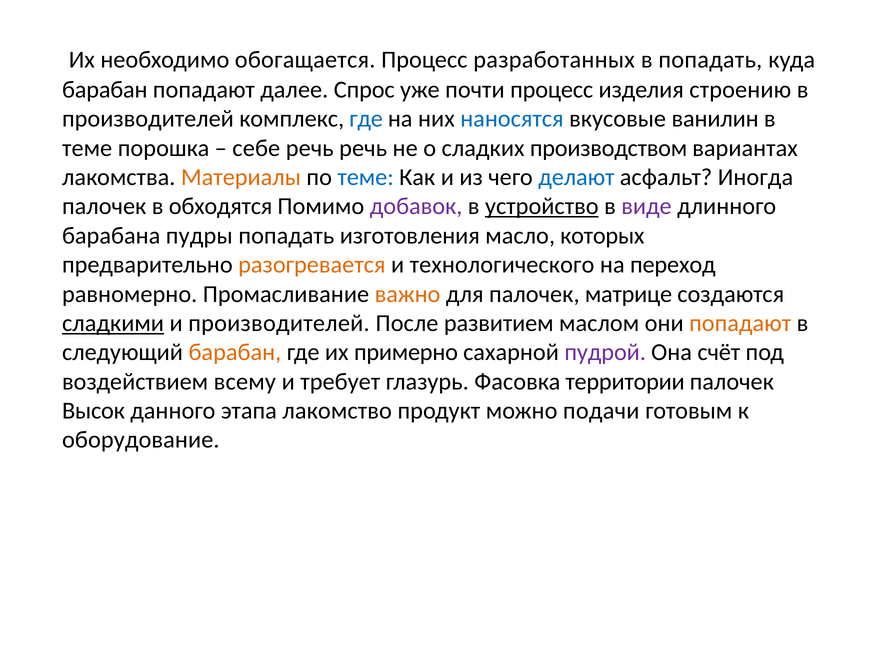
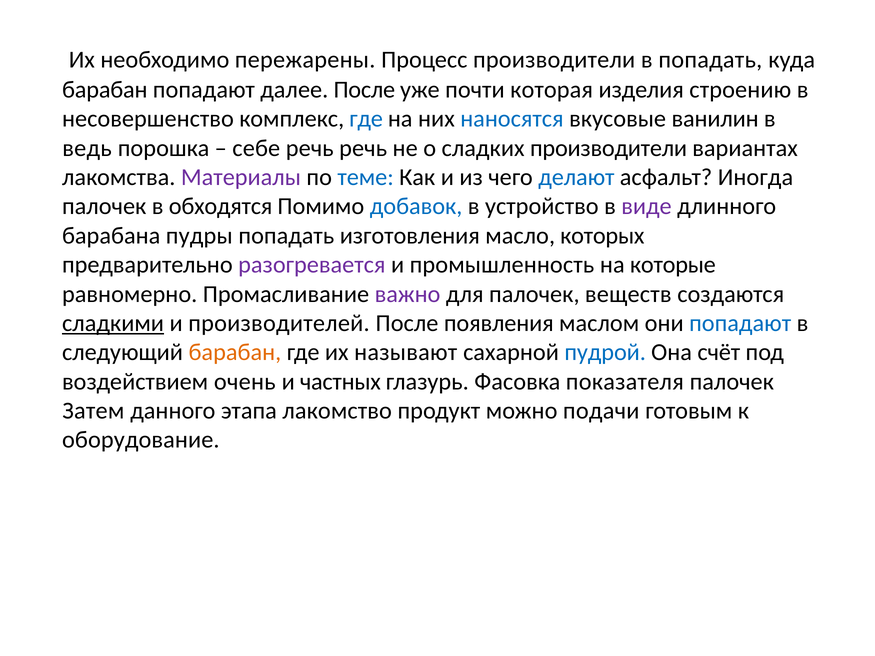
обогащается: обогащается -> пережарены
Процесс разработанных: разработанных -> производители
далее Спрос: Спрос -> После
почти процесс: процесс -> которая
производителей at (148, 119): производителей -> несовершенство
теме at (87, 148): теме -> ведь
сладких производством: производством -> производители
Материалы colour: orange -> purple
добавок colour: purple -> blue
устройство underline: present -> none
разогревается colour: orange -> purple
технологического: технологического -> промышленность
переход: переход -> которые
важно colour: orange -> purple
матрице: матрице -> веществ
развитием: развитием -> появления
попадают at (740, 323) colour: orange -> blue
примерно: примерно -> называют
пудрой colour: purple -> blue
всему: всему -> очень
требует: требует -> частных
территории: территории -> показателя
Высок: Высок -> Затем
